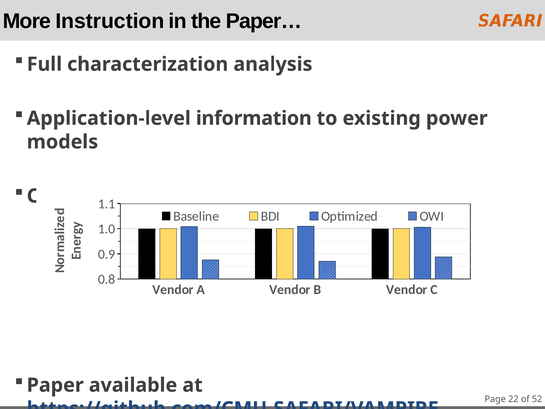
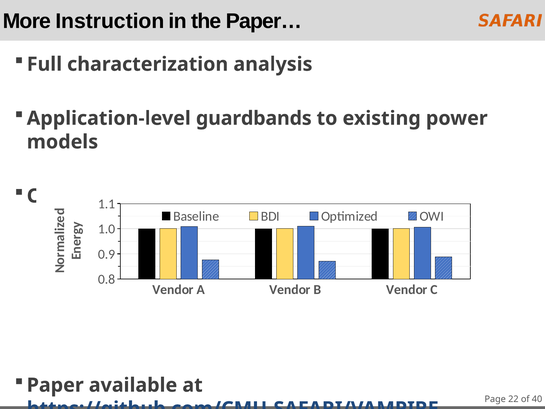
information: information -> guardbands
52: 52 -> 40
